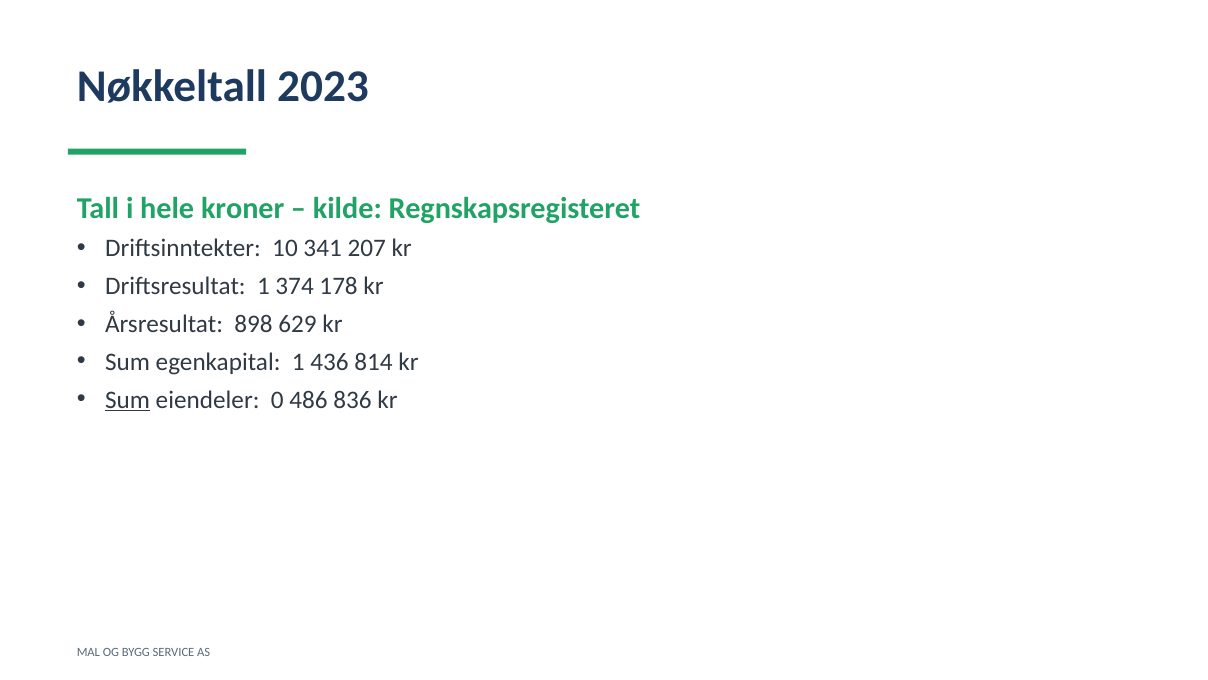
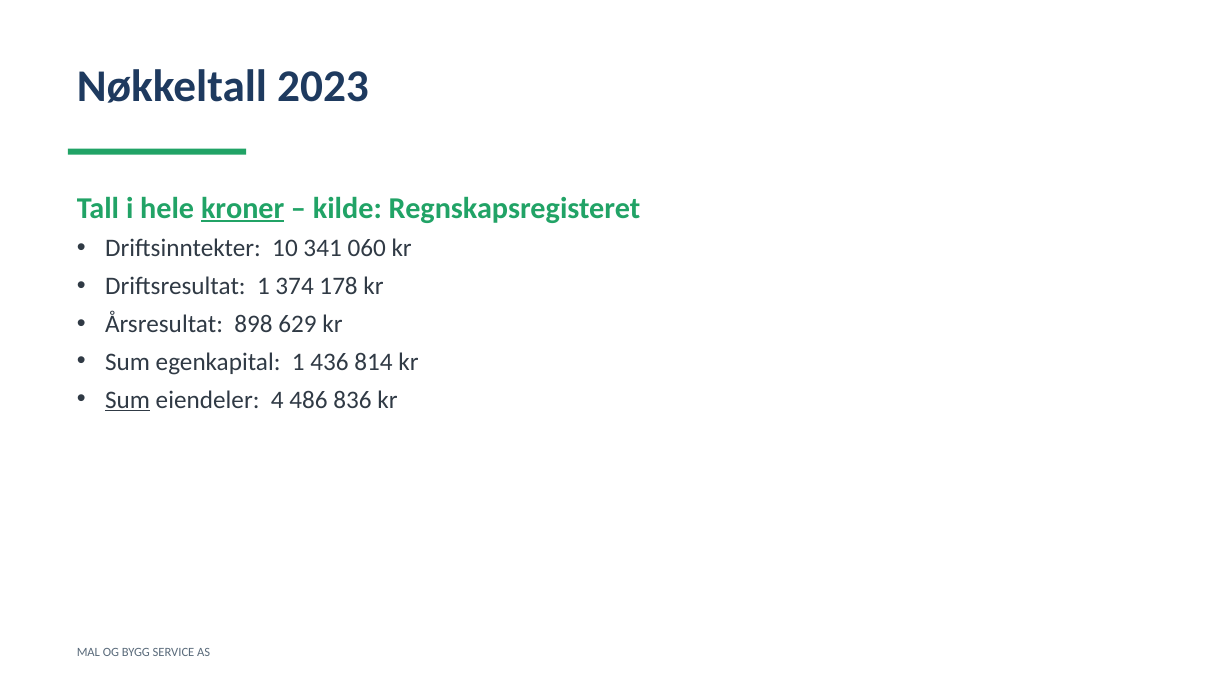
kroner underline: none -> present
207: 207 -> 060
0: 0 -> 4
